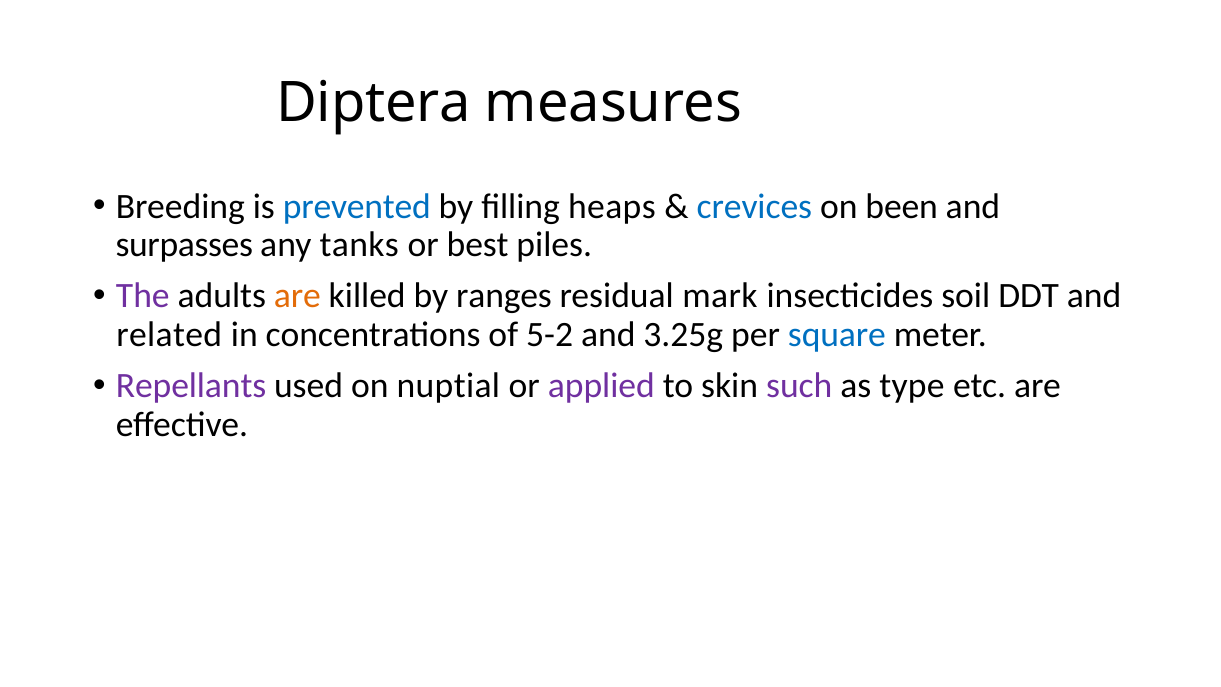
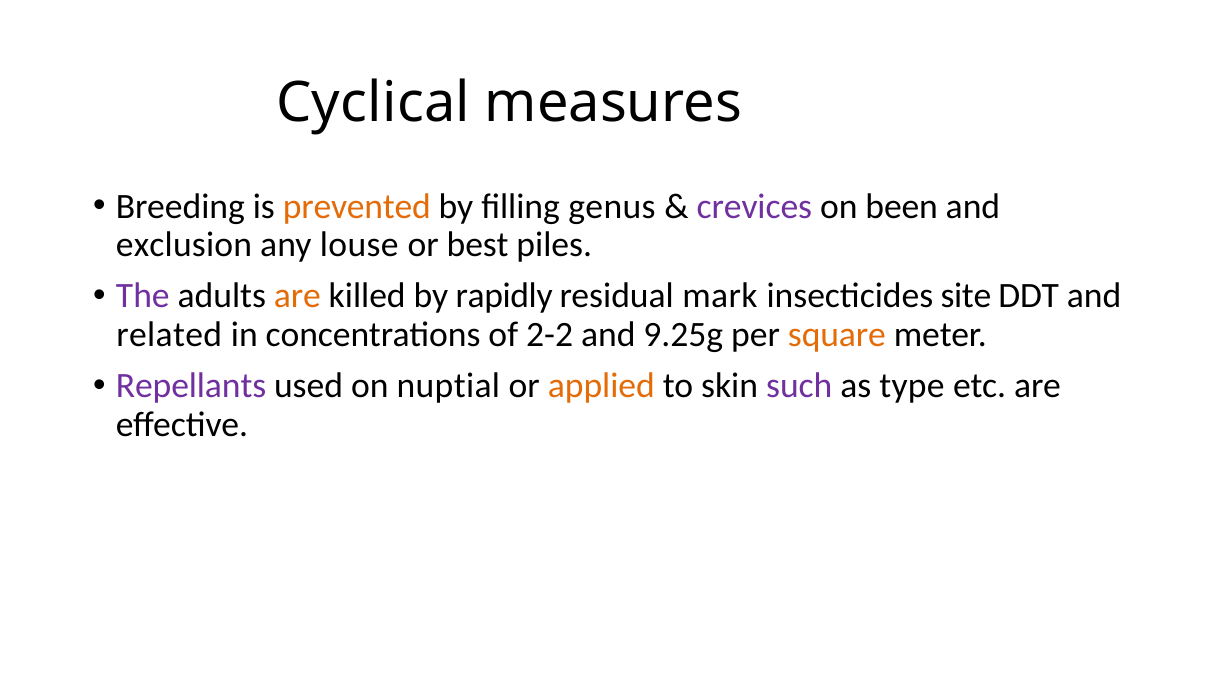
Diptera: Diptera -> Cyclical
prevented colour: blue -> orange
heaps: heaps -> genus
crevices colour: blue -> purple
surpasses: surpasses -> exclusion
tanks: tanks -> louse
ranges: ranges -> rapidly
soil: soil -> site
5-2: 5-2 -> 2-2
3.25g: 3.25g -> 9.25g
square colour: blue -> orange
applied colour: purple -> orange
